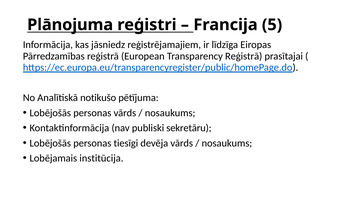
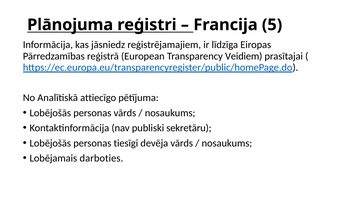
Transparency Reģistrā: Reģistrā -> Veidiem
notikušo: notikušo -> attiecīgo
institūcija: institūcija -> darboties
